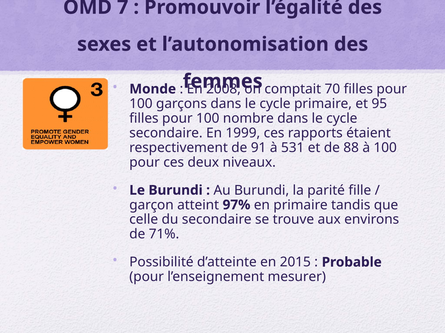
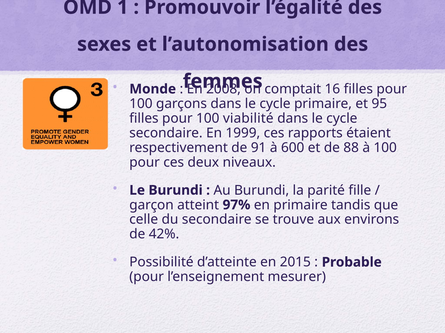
7: 7 -> 1
70: 70 -> 16
nombre: nombre -> viabilité
531: 531 -> 600
71%: 71% -> 42%
